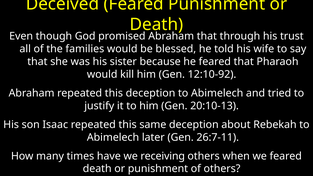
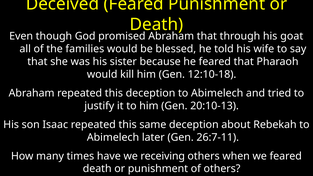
trust: trust -> goat
12:10-92: 12:10-92 -> 12:10-18
